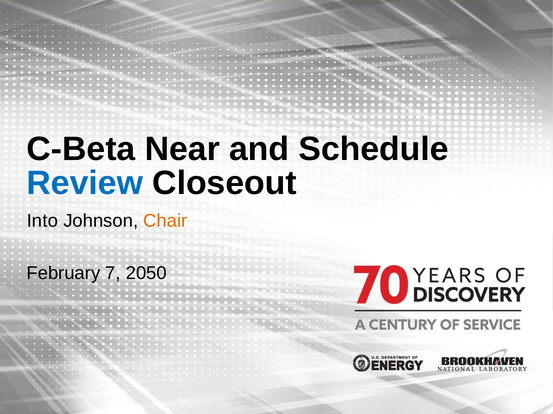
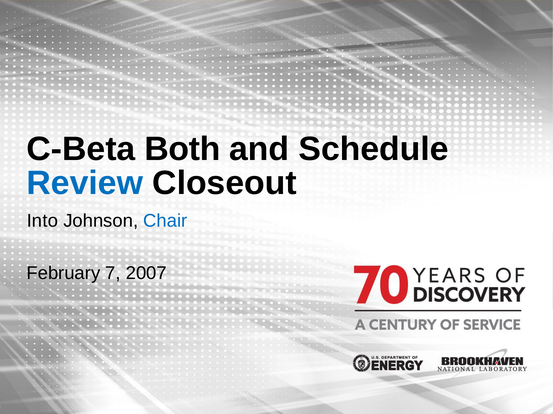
Near: Near -> Both
Chair colour: orange -> blue
2050: 2050 -> 2007
